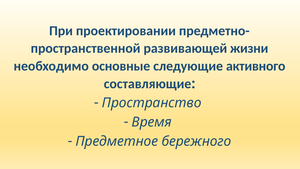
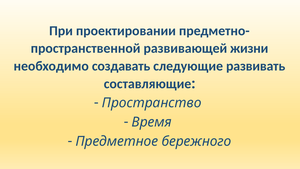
основные: основные -> создавать
активного: активного -> развивать
